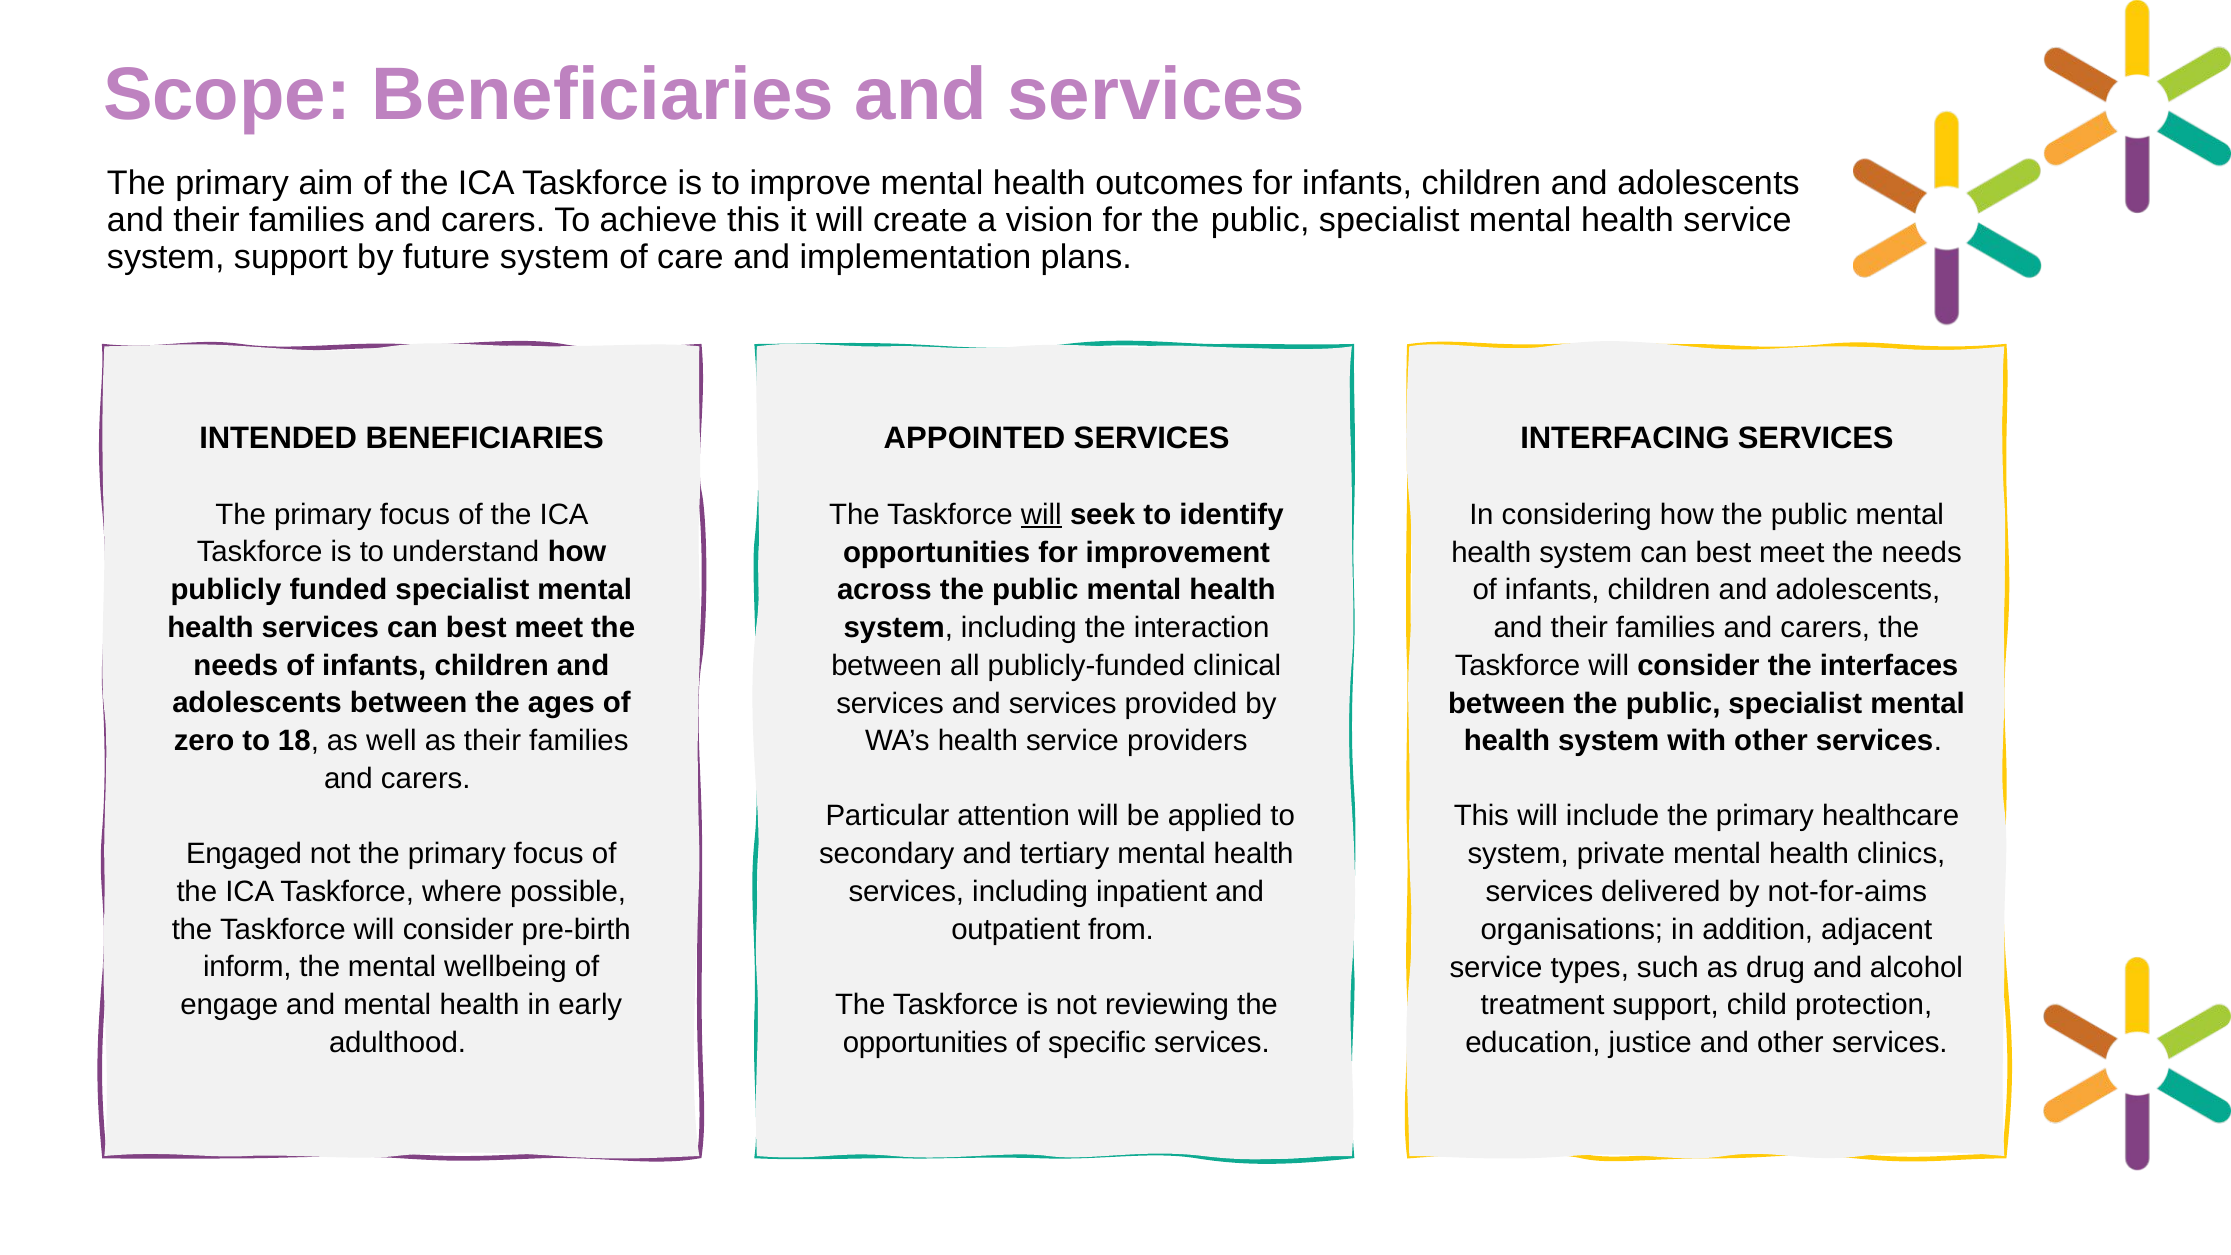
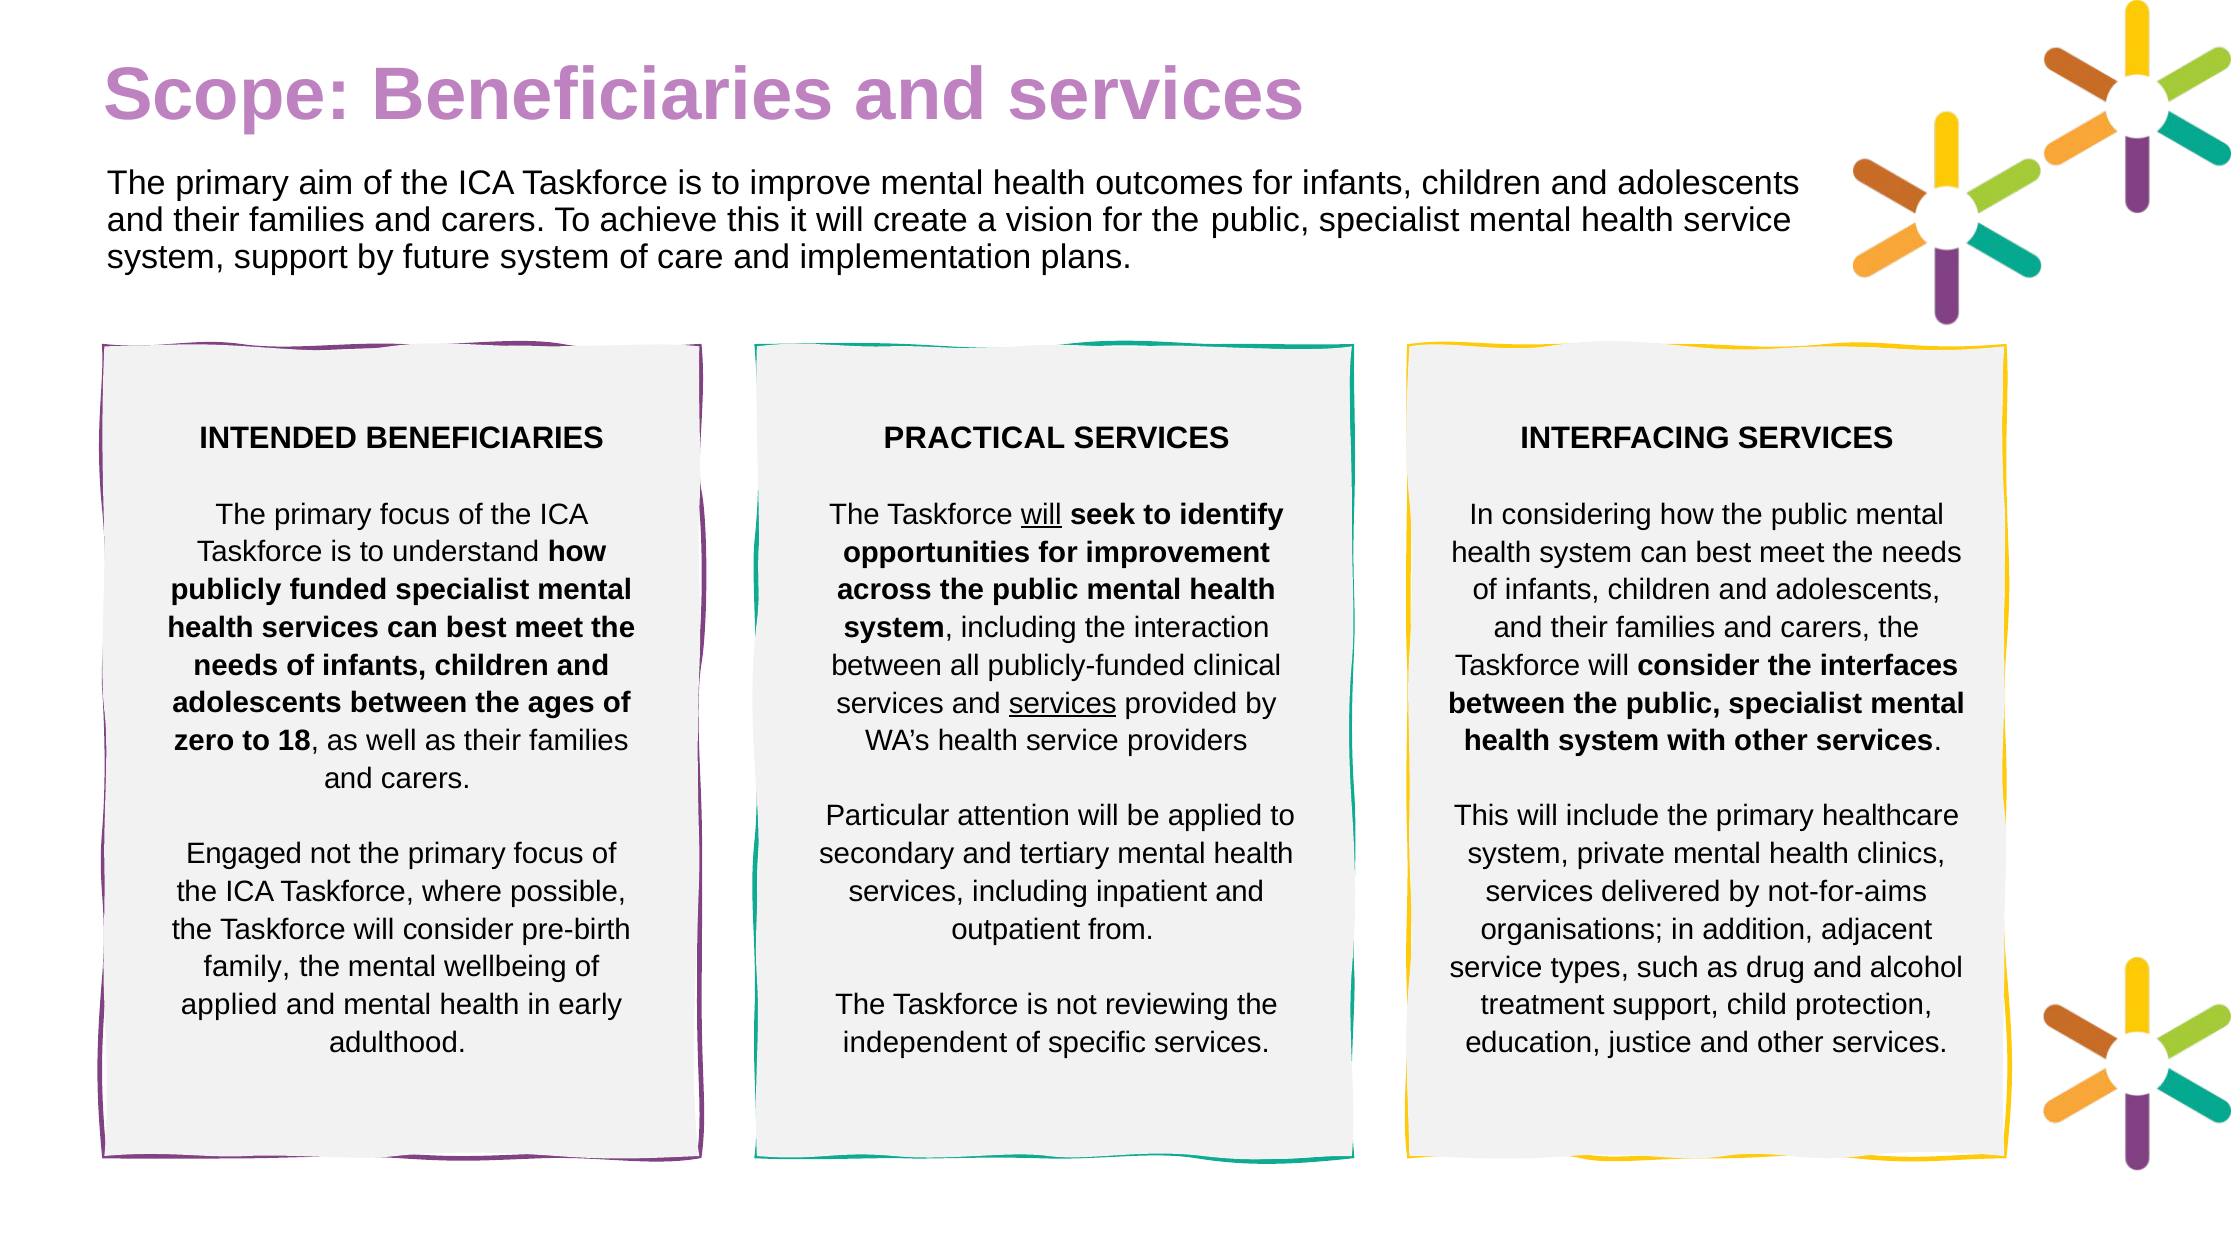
APPOINTED: APPOINTED -> PRACTICAL
services at (1063, 703) underline: none -> present
inform: inform -> family
engage at (229, 1005): engage -> applied
opportunities at (925, 1042): opportunities -> independent
